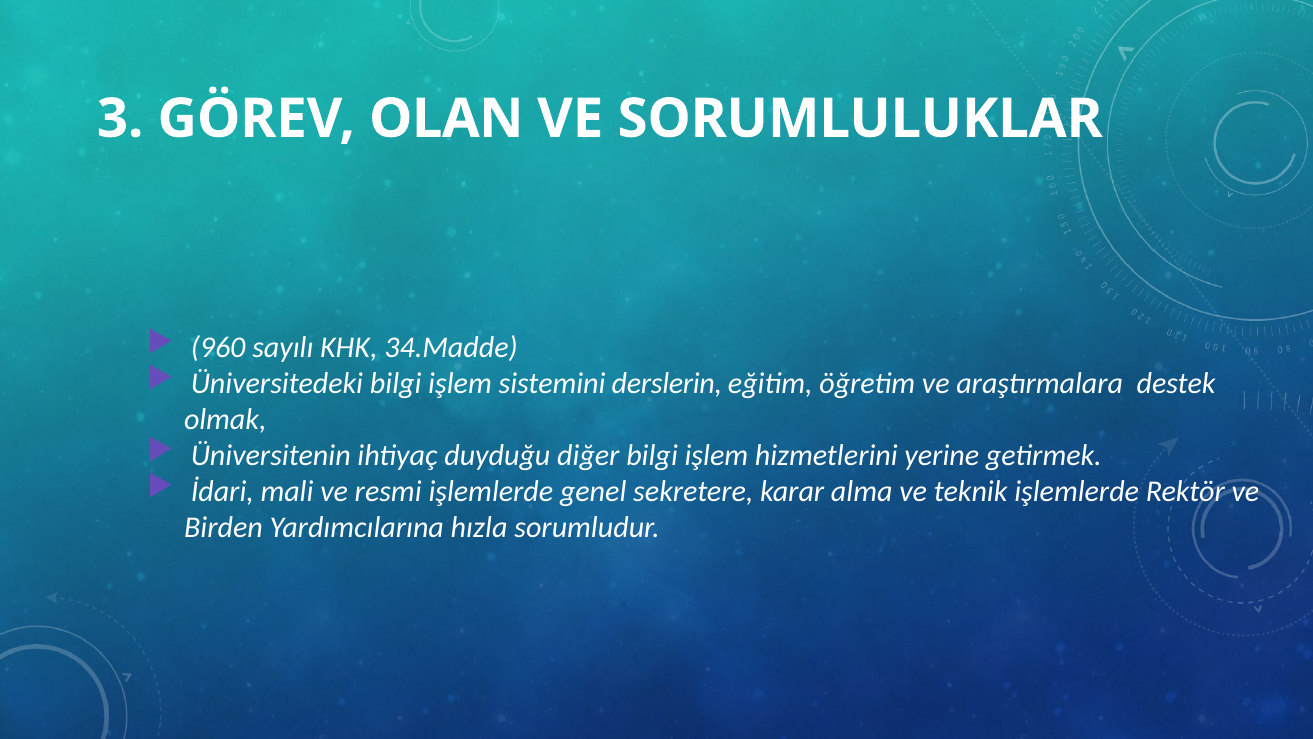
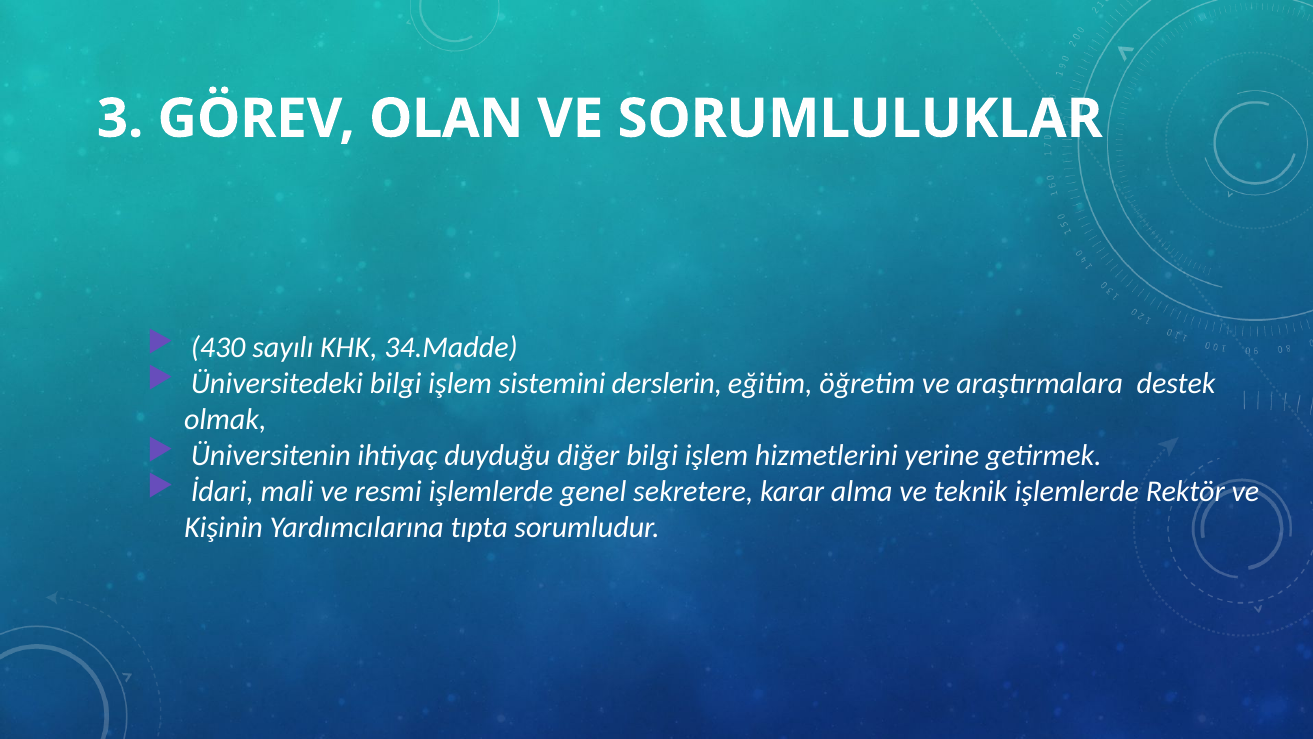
960: 960 -> 430
Birden: Birden -> Kişinin
hızla: hızla -> tıpta
